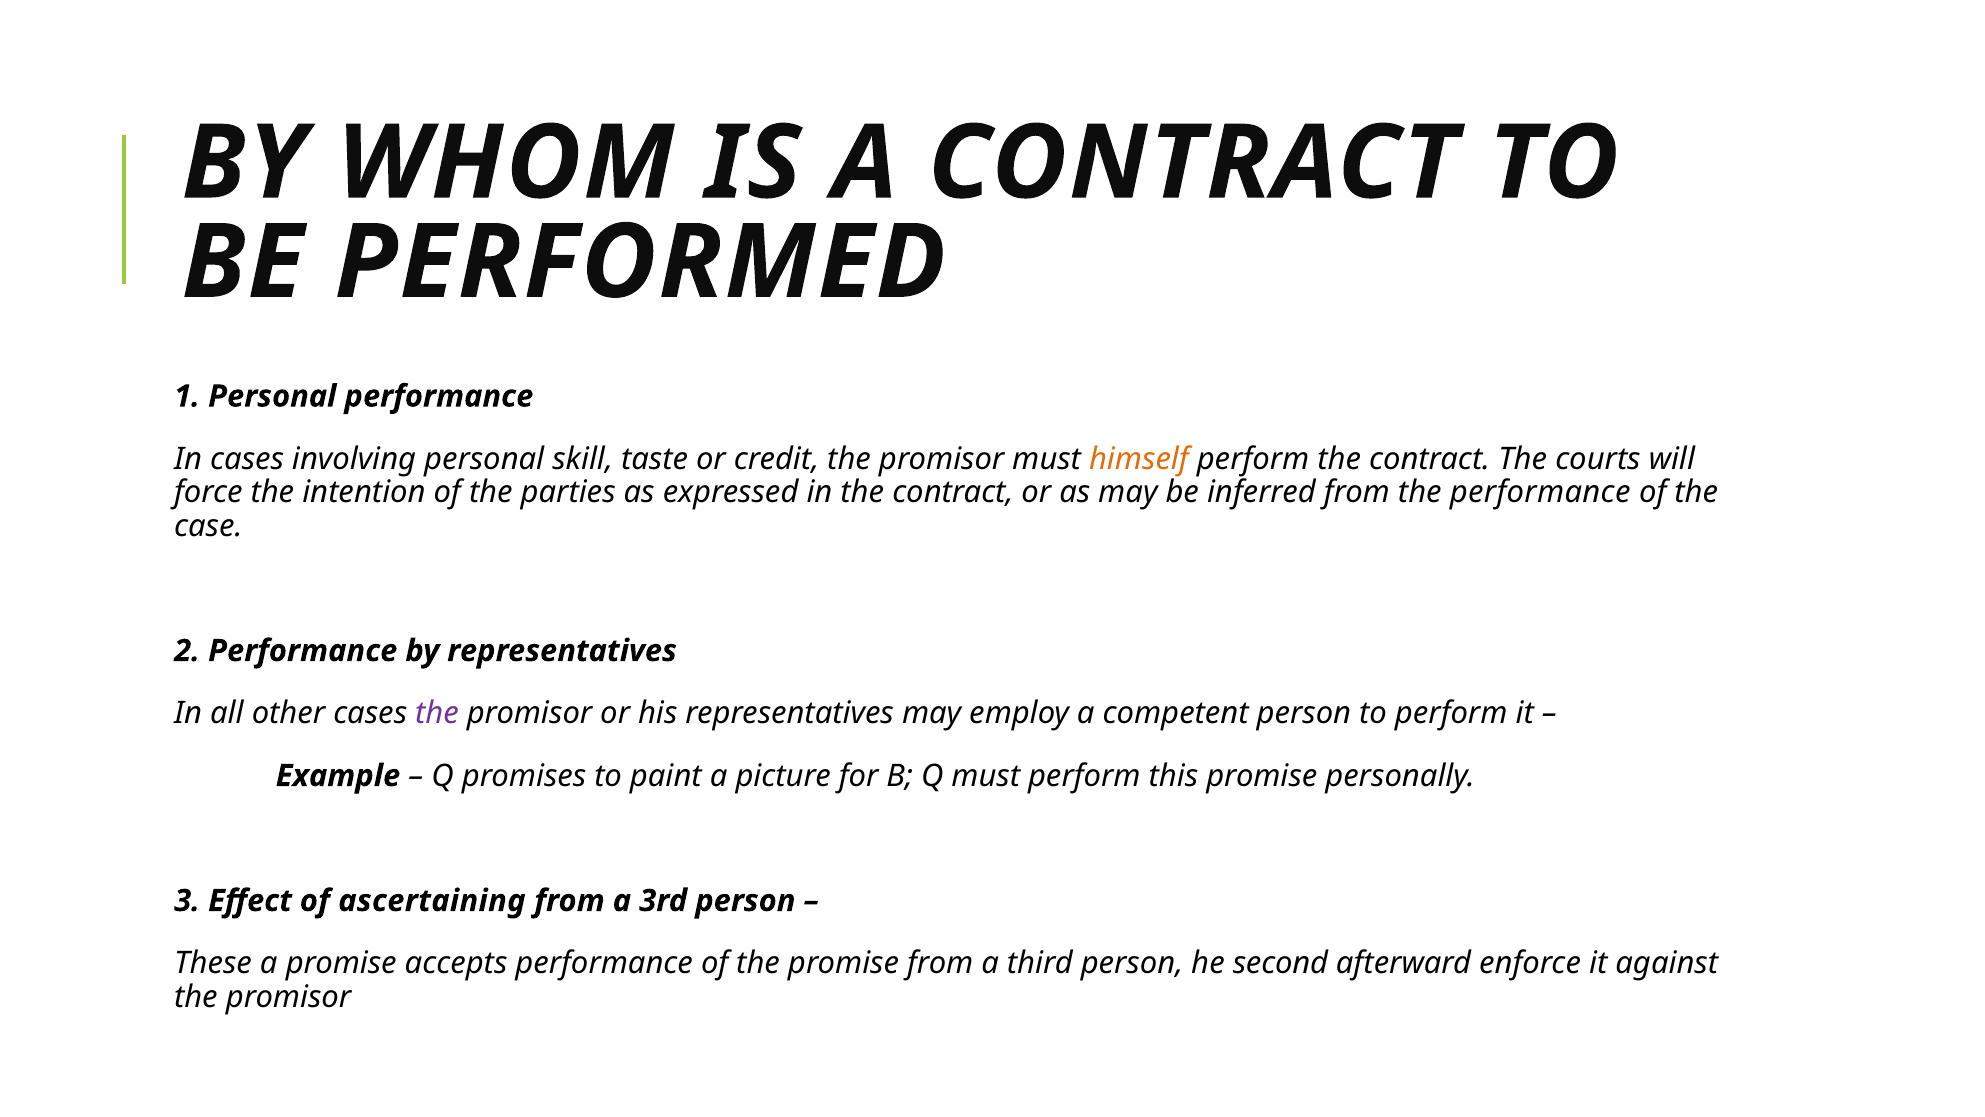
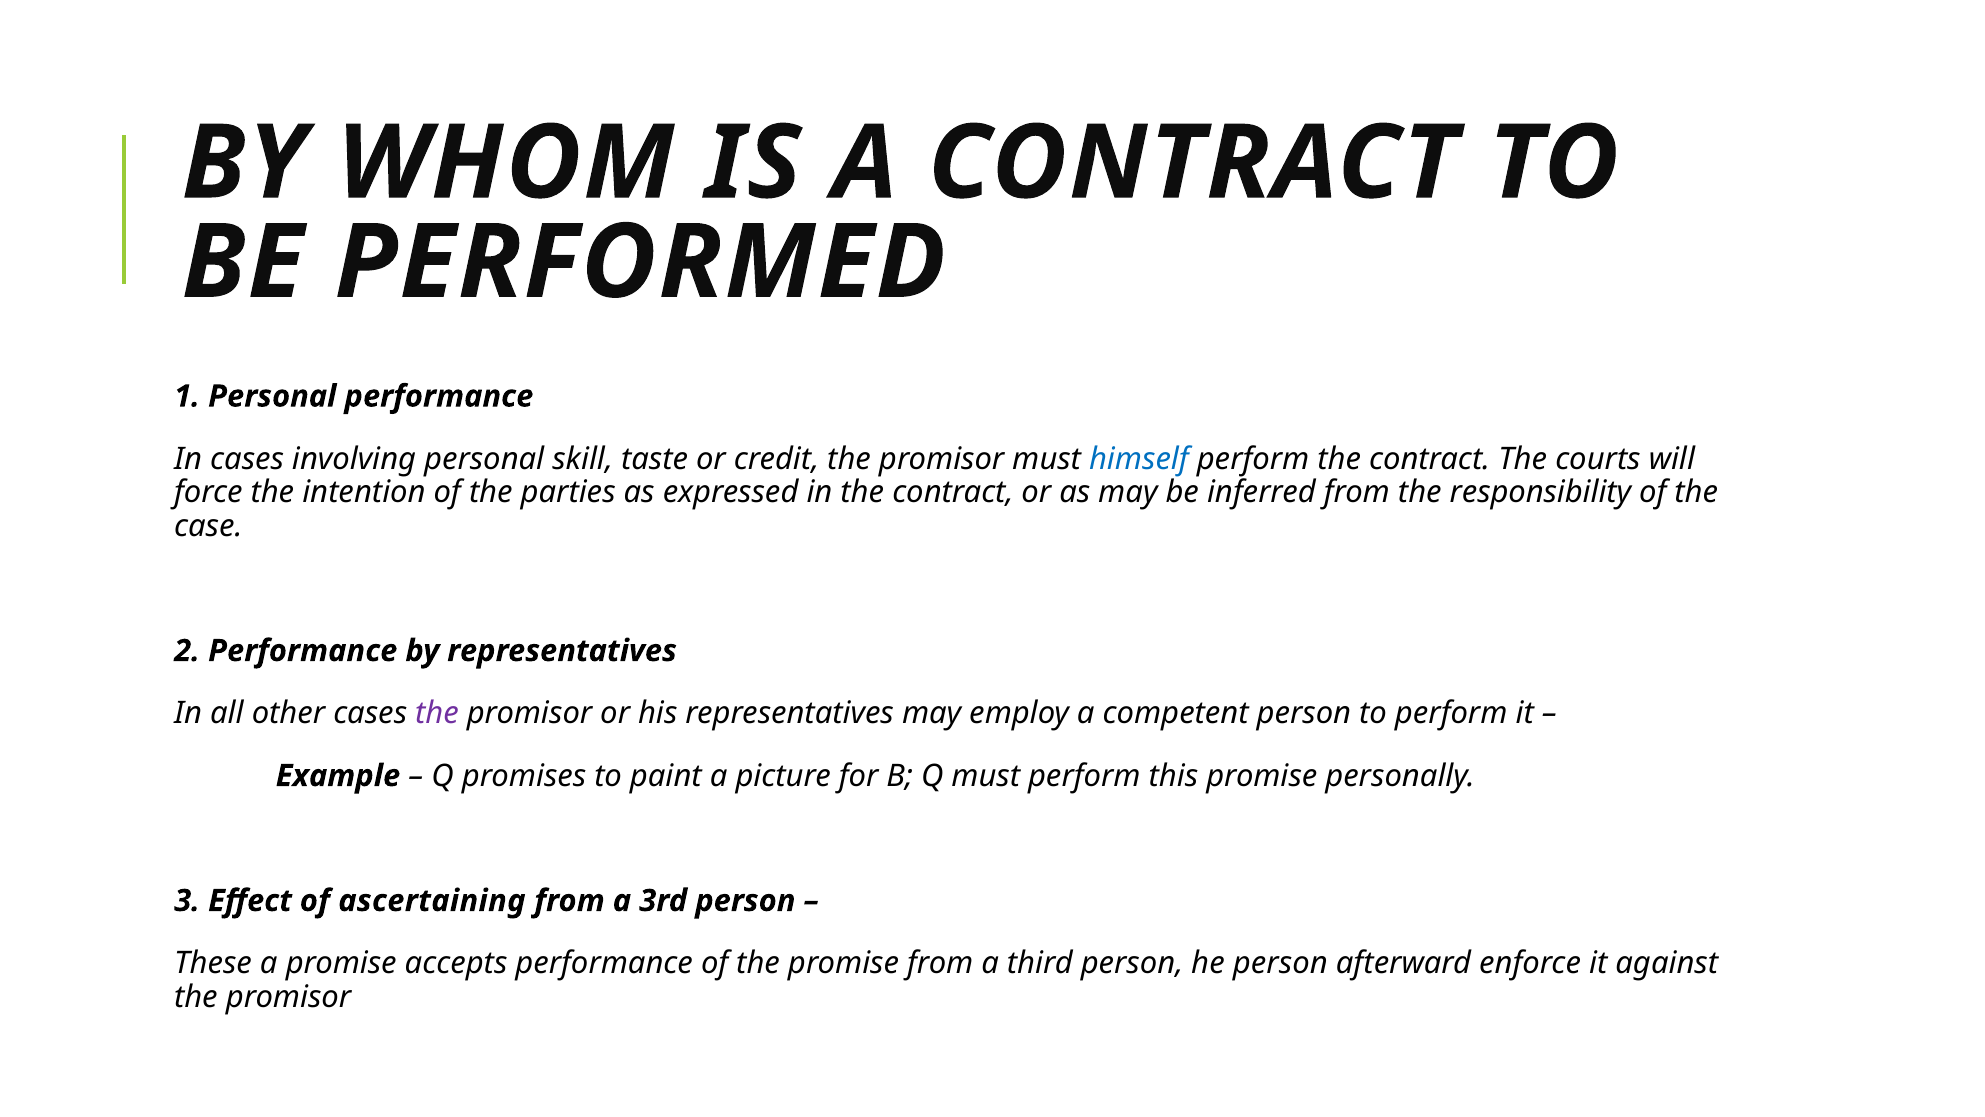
himself colour: orange -> blue
the performance: performance -> responsibility
he second: second -> person
